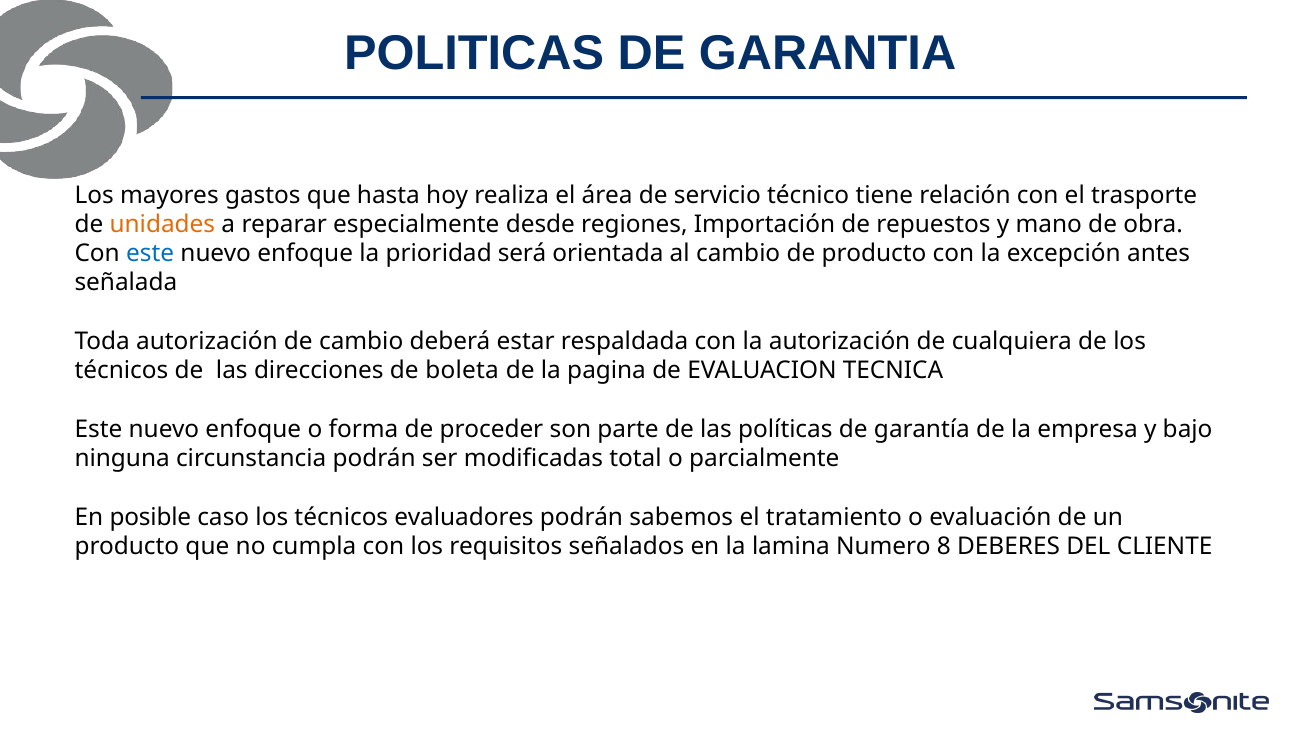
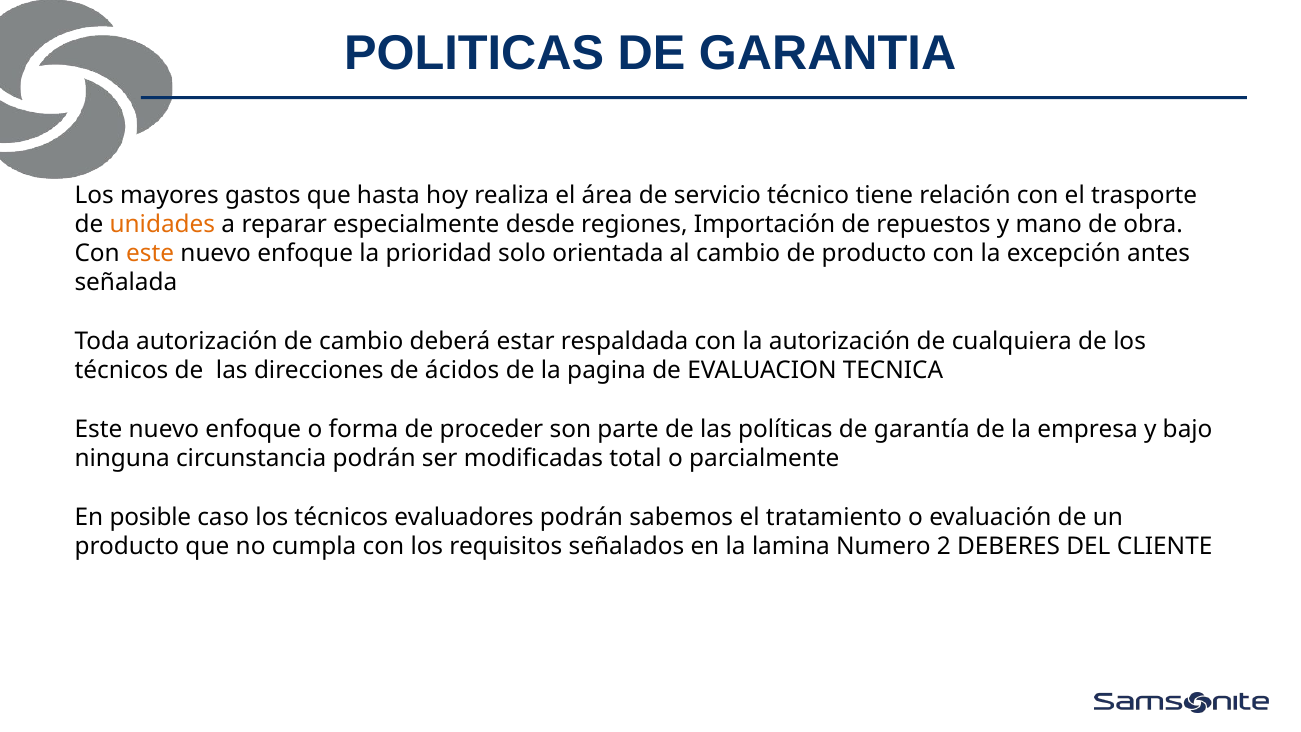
este at (150, 254) colour: blue -> orange
será: será -> solo
boleta: boleta -> ácidos
8: 8 -> 2
